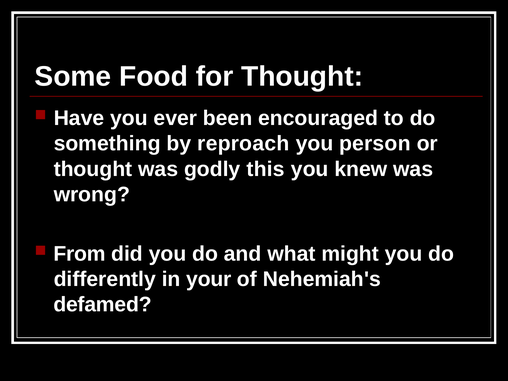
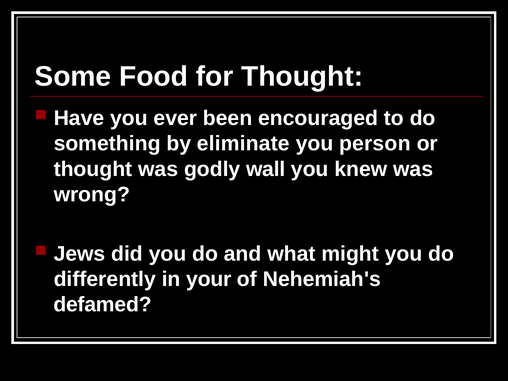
reproach: reproach -> eliminate
this: this -> wall
From: From -> Jews
